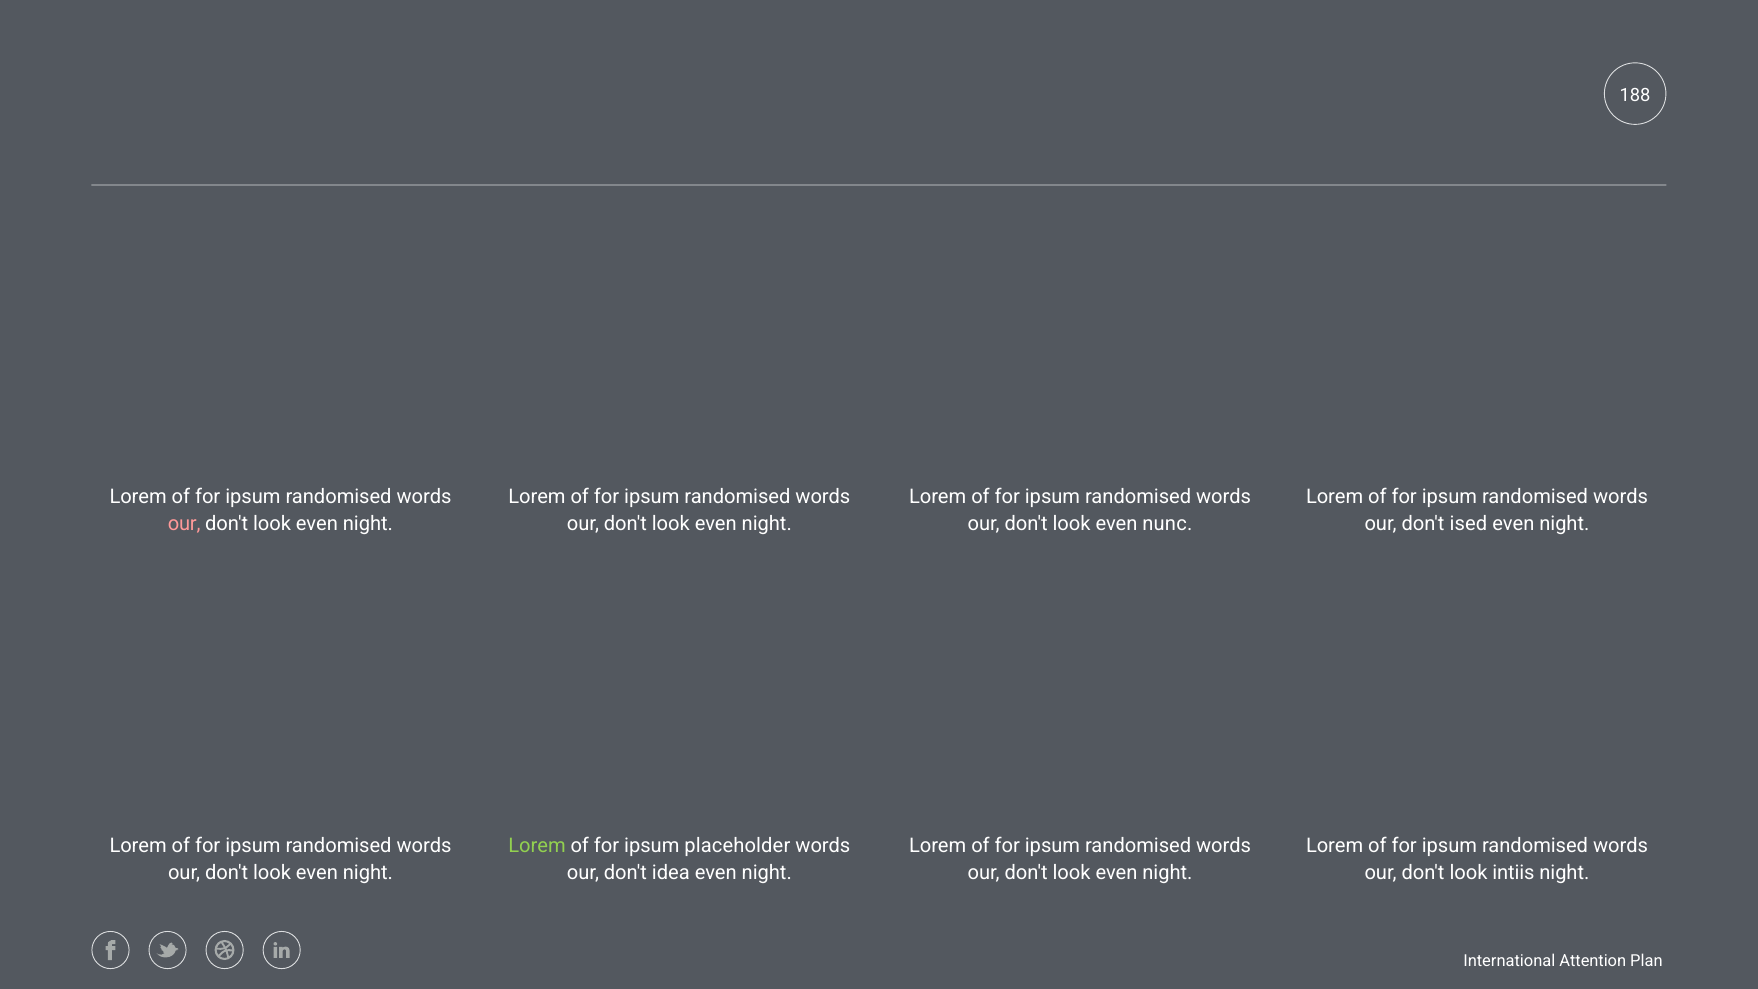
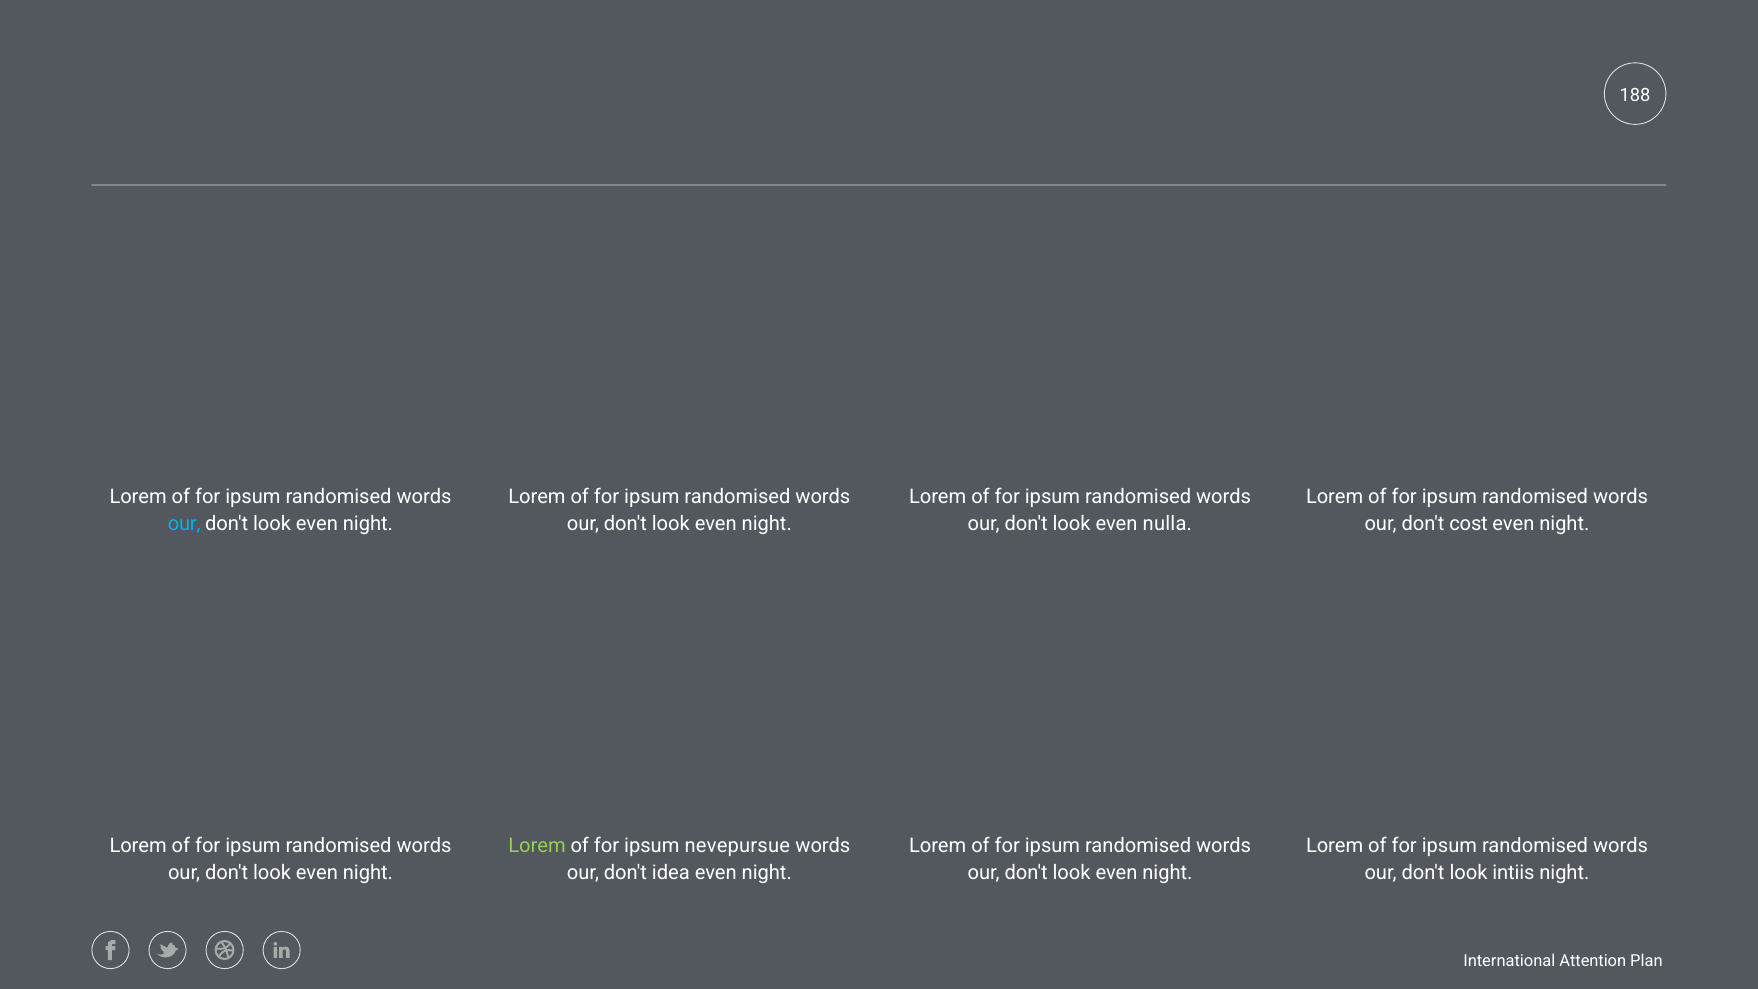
our at (184, 524) colour: pink -> light blue
nunc: nunc -> nulla
ised: ised -> cost
placeholder: placeholder -> nevepursue
